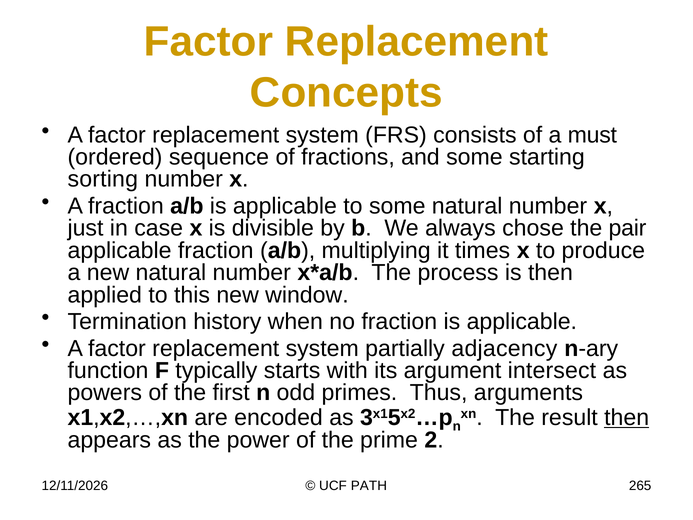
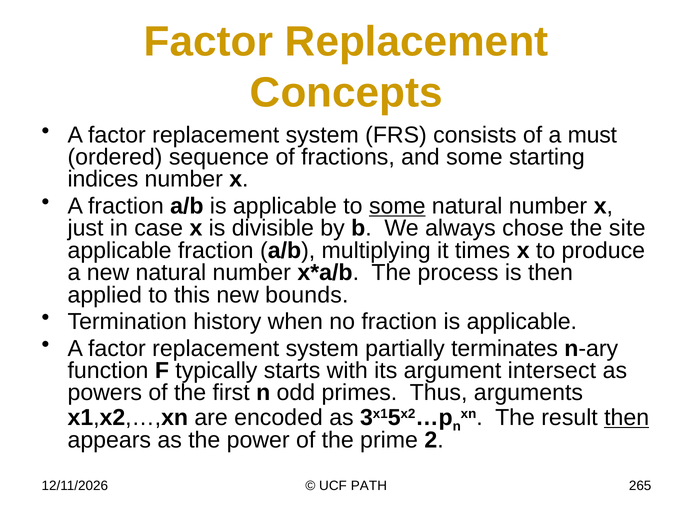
sorting: sorting -> indices
some at (397, 206) underline: none -> present
pair: pair -> site
window: window -> bounds
adjacency: adjacency -> terminates
